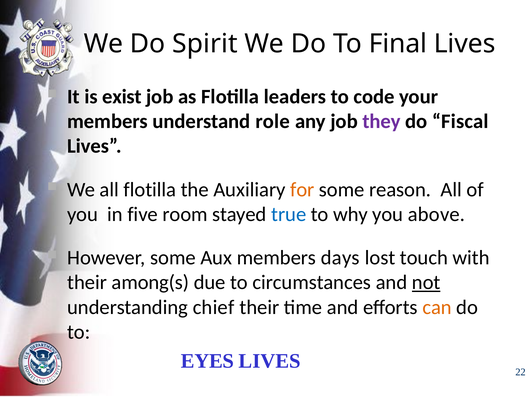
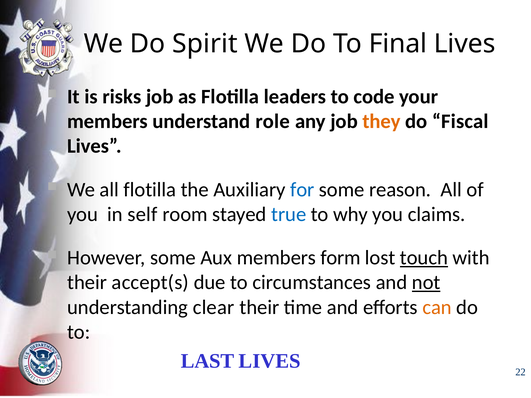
exist: exist -> risks
they colour: purple -> orange
for colour: orange -> blue
five: five -> self
above: above -> claims
days: days -> form
touch underline: none -> present
among(s: among(s -> accept(s
chief: chief -> clear
EYES: EYES -> LAST
